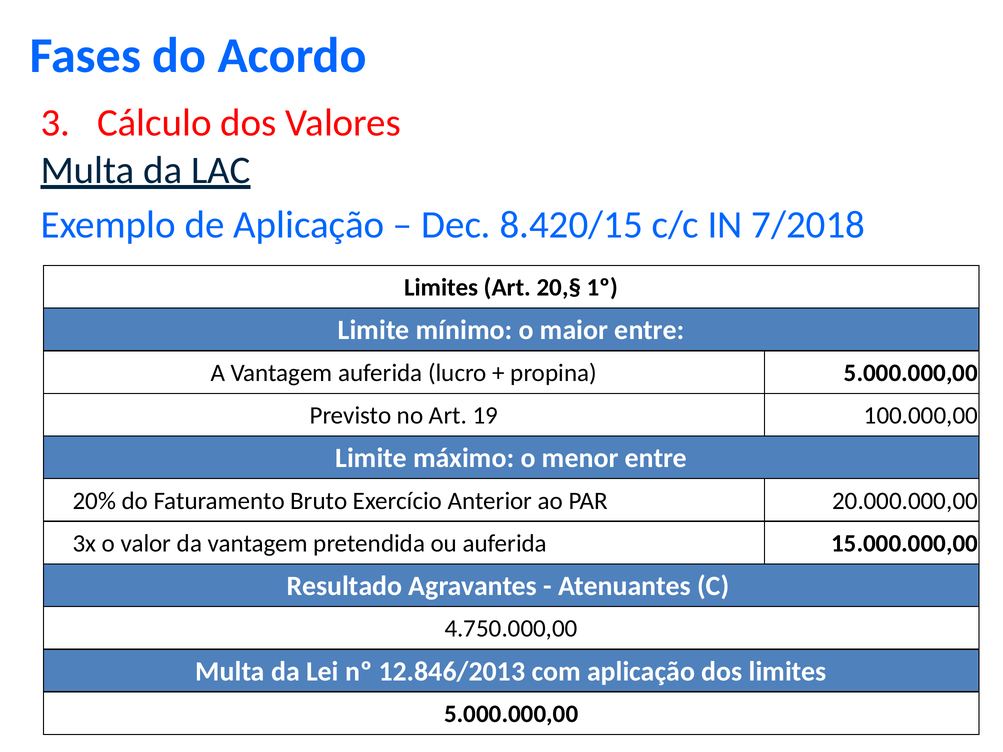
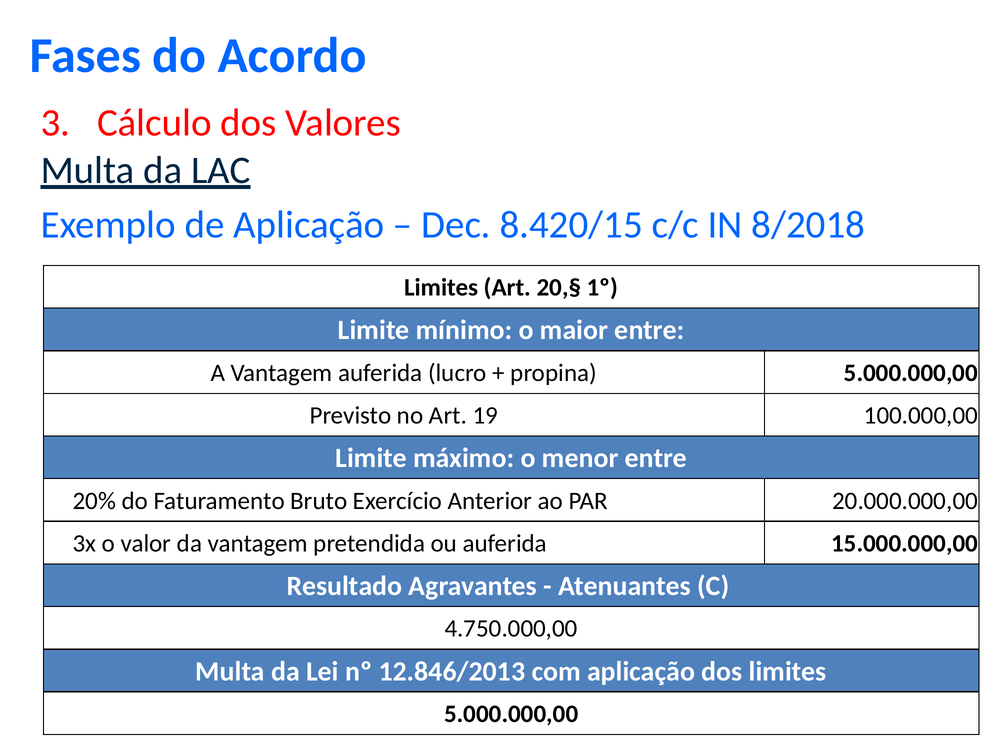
7/2018: 7/2018 -> 8/2018
